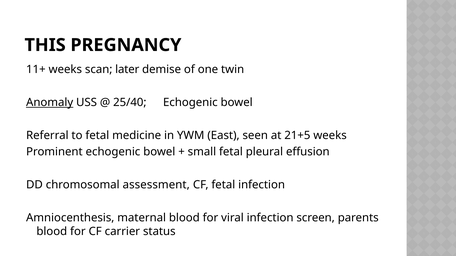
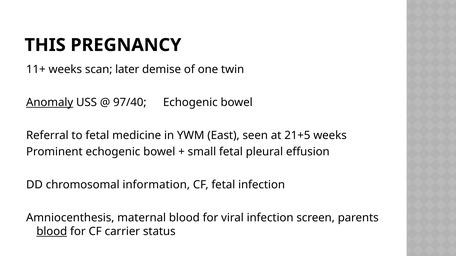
25/40: 25/40 -> 97/40
assessment: assessment -> information
blood at (52, 232) underline: none -> present
